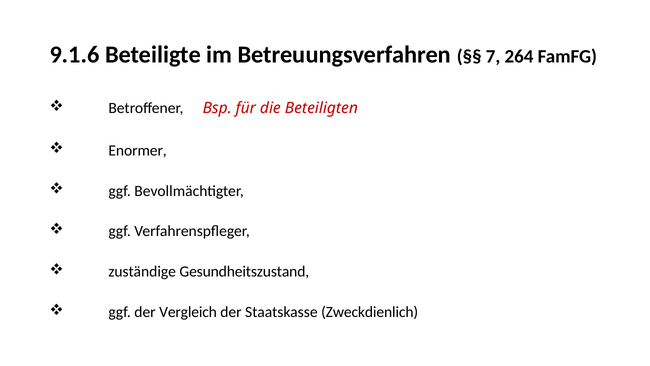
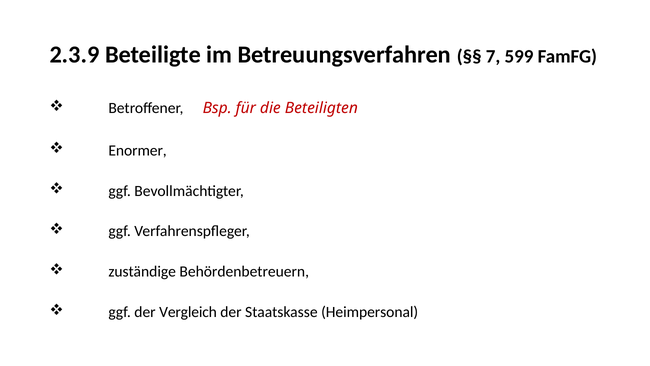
9.1.6: 9.1.6 -> 2.3.9
264: 264 -> 599
Gesundheitszustand: Gesundheitszustand -> Behördenbetreuern
Zweckdienlich: Zweckdienlich -> Heimpersonal
